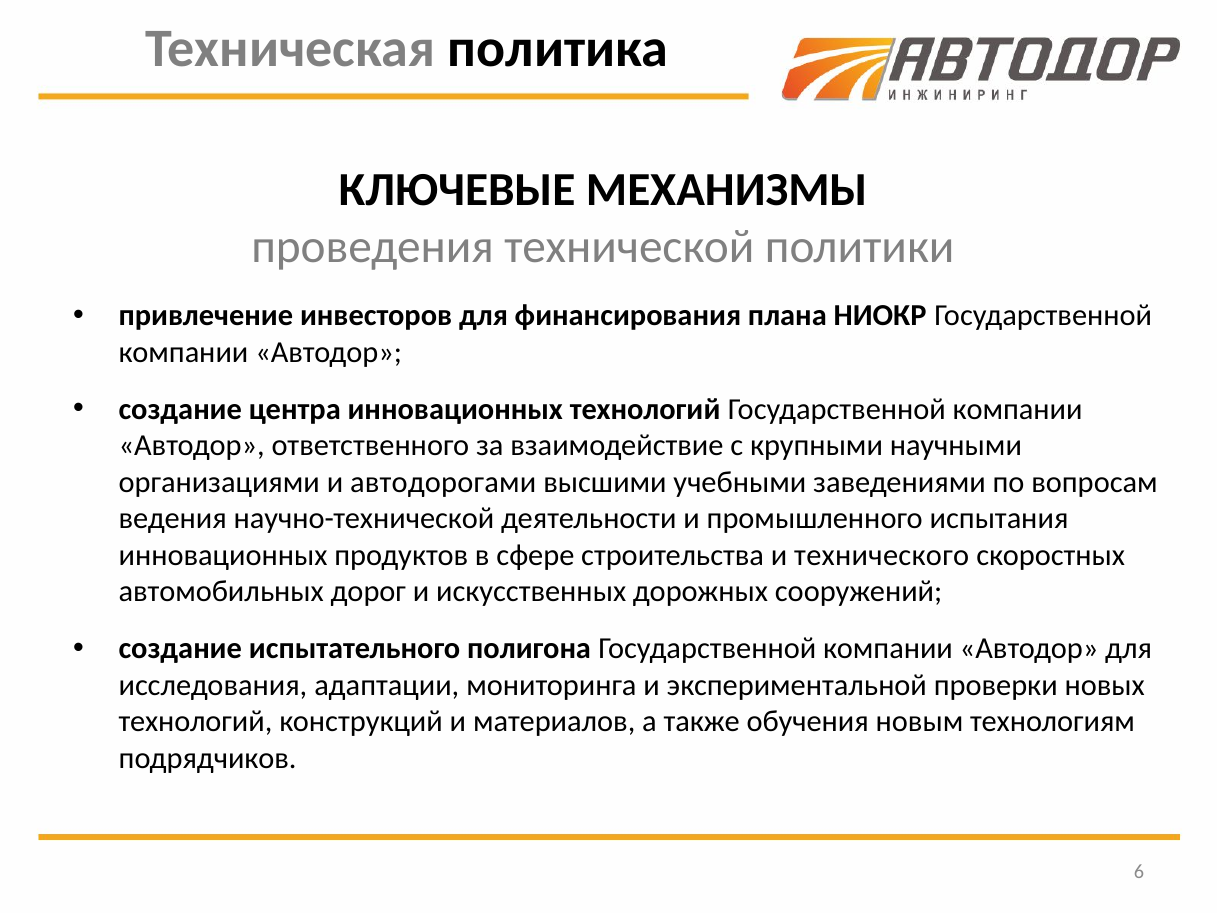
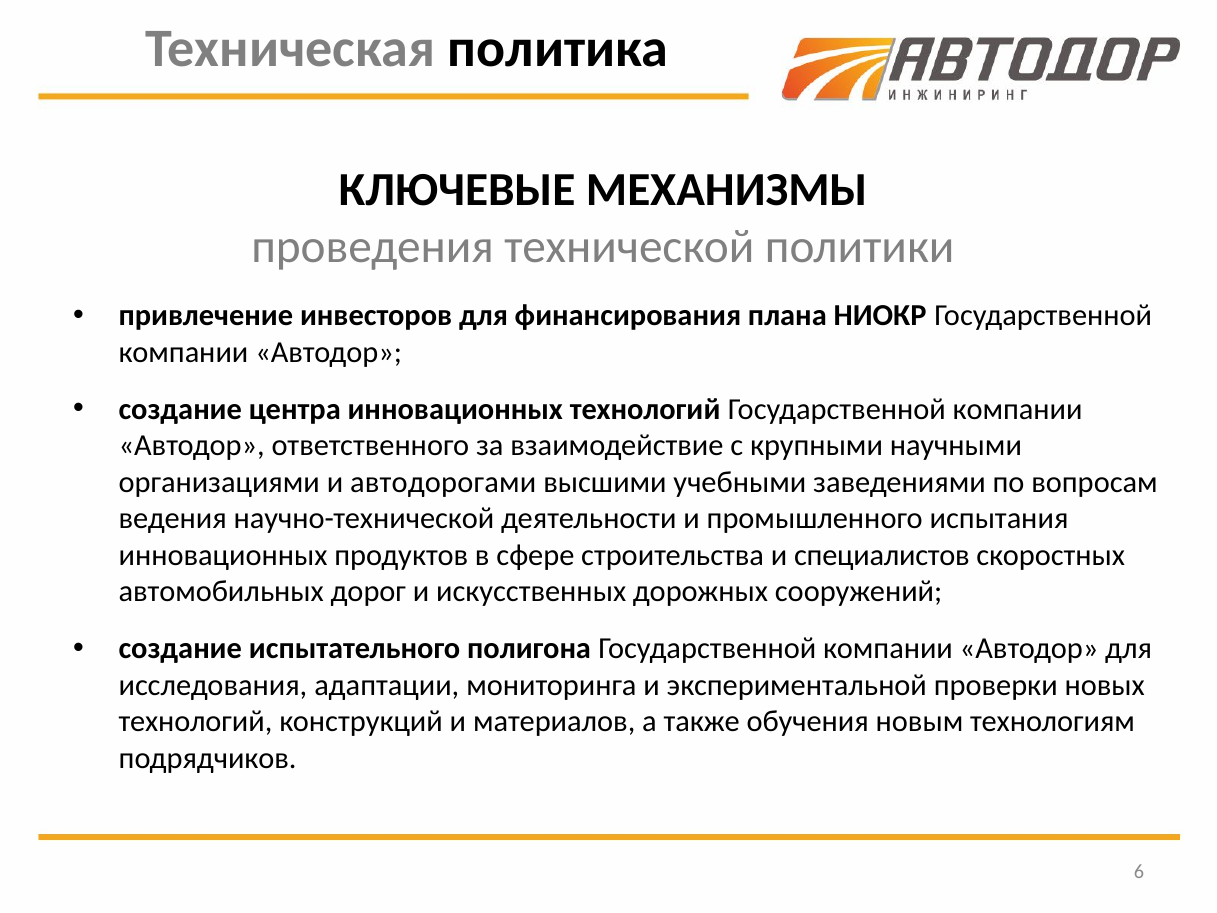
технического: технического -> специалистов
